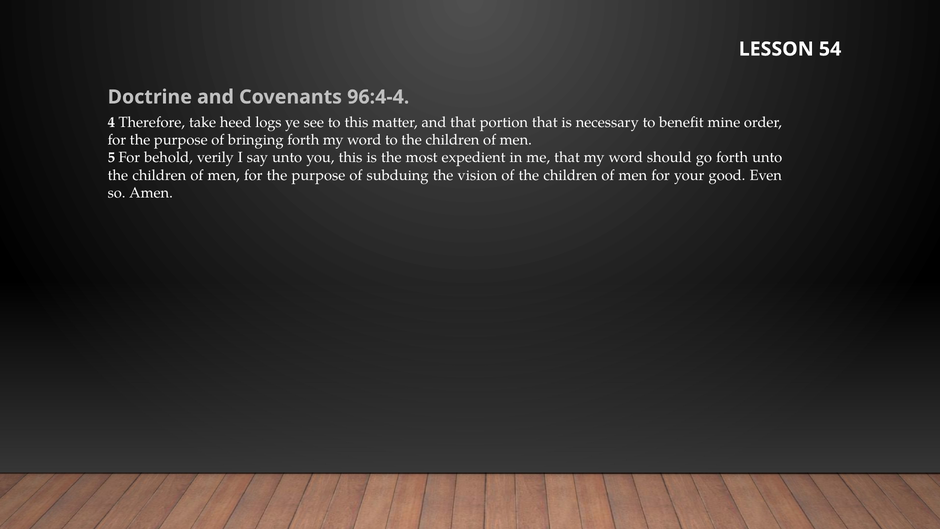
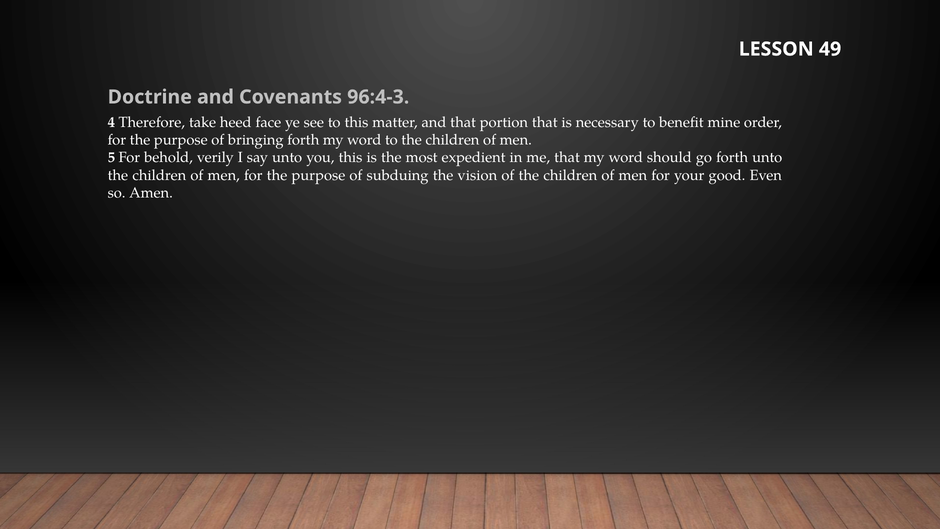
54: 54 -> 49
96:4-4: 96:4-4 -> 96:4-3
logs: logs -> face
